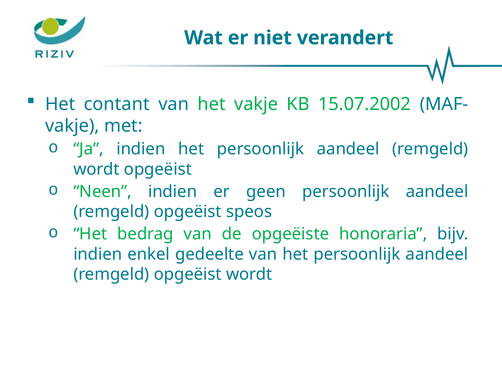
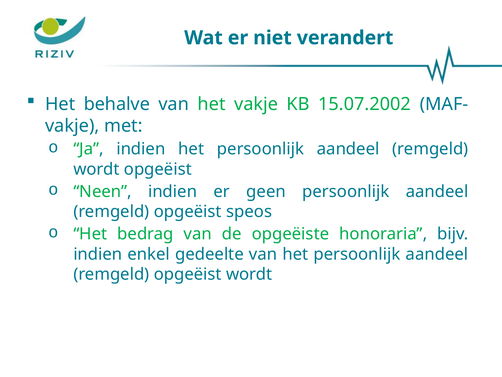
contant: contant -> behalve
